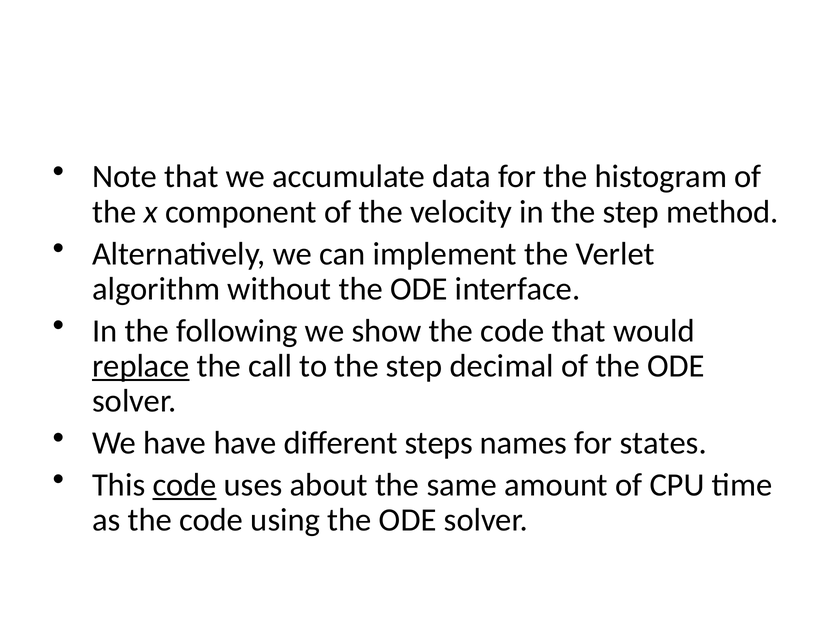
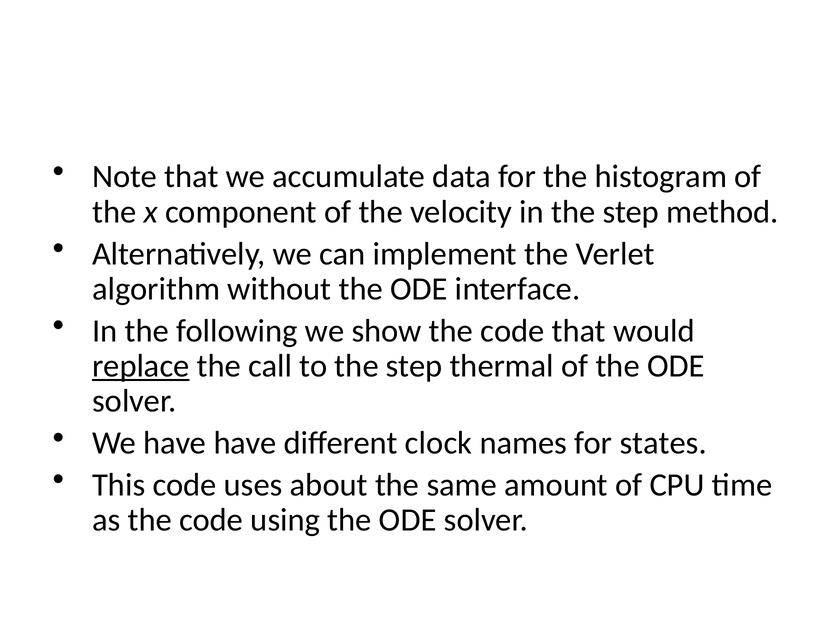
decimal: decimal -> thermal
steps: steps -> clock
code at (185, 485) underline: present -> none
